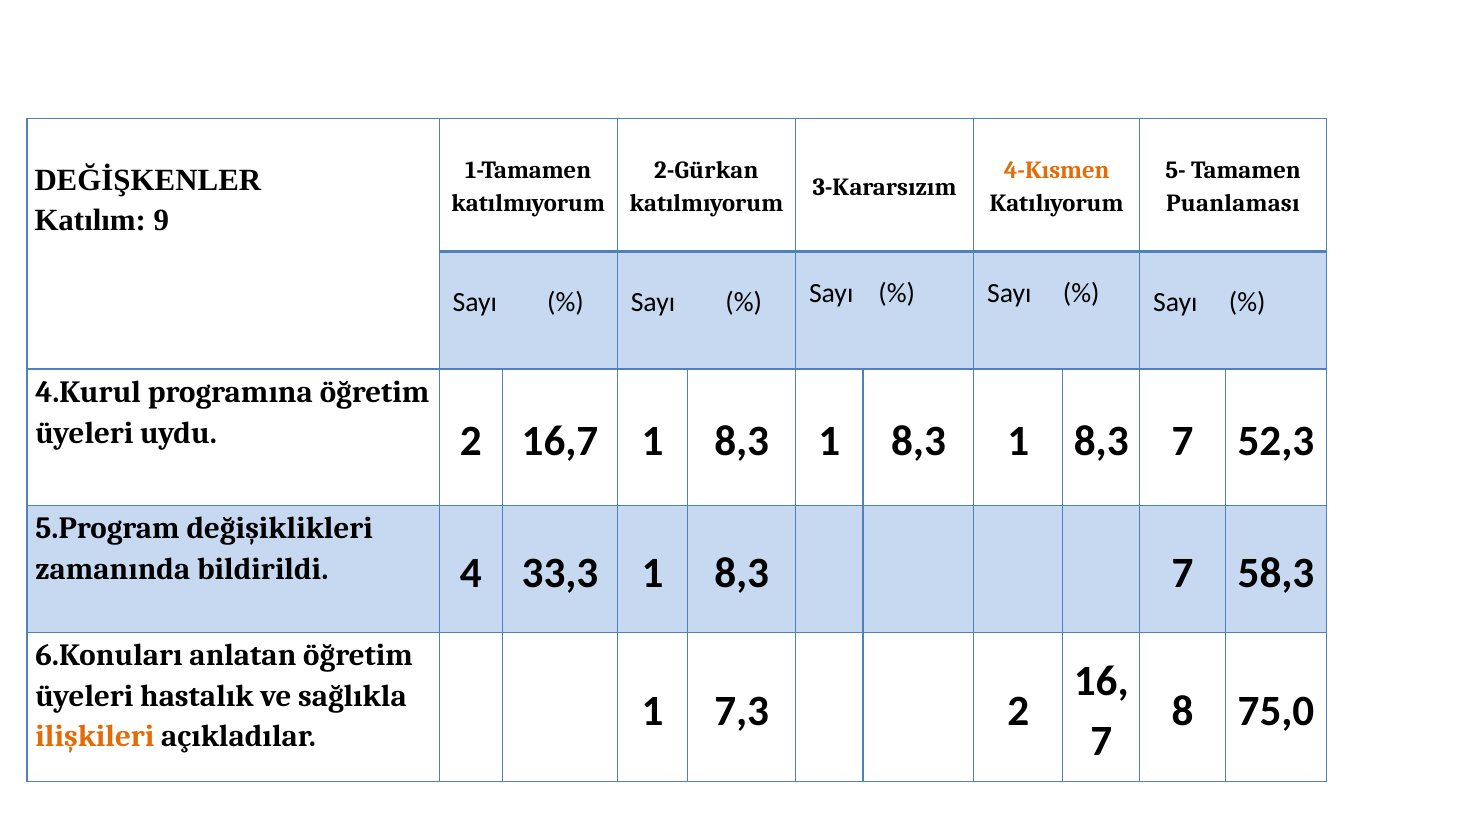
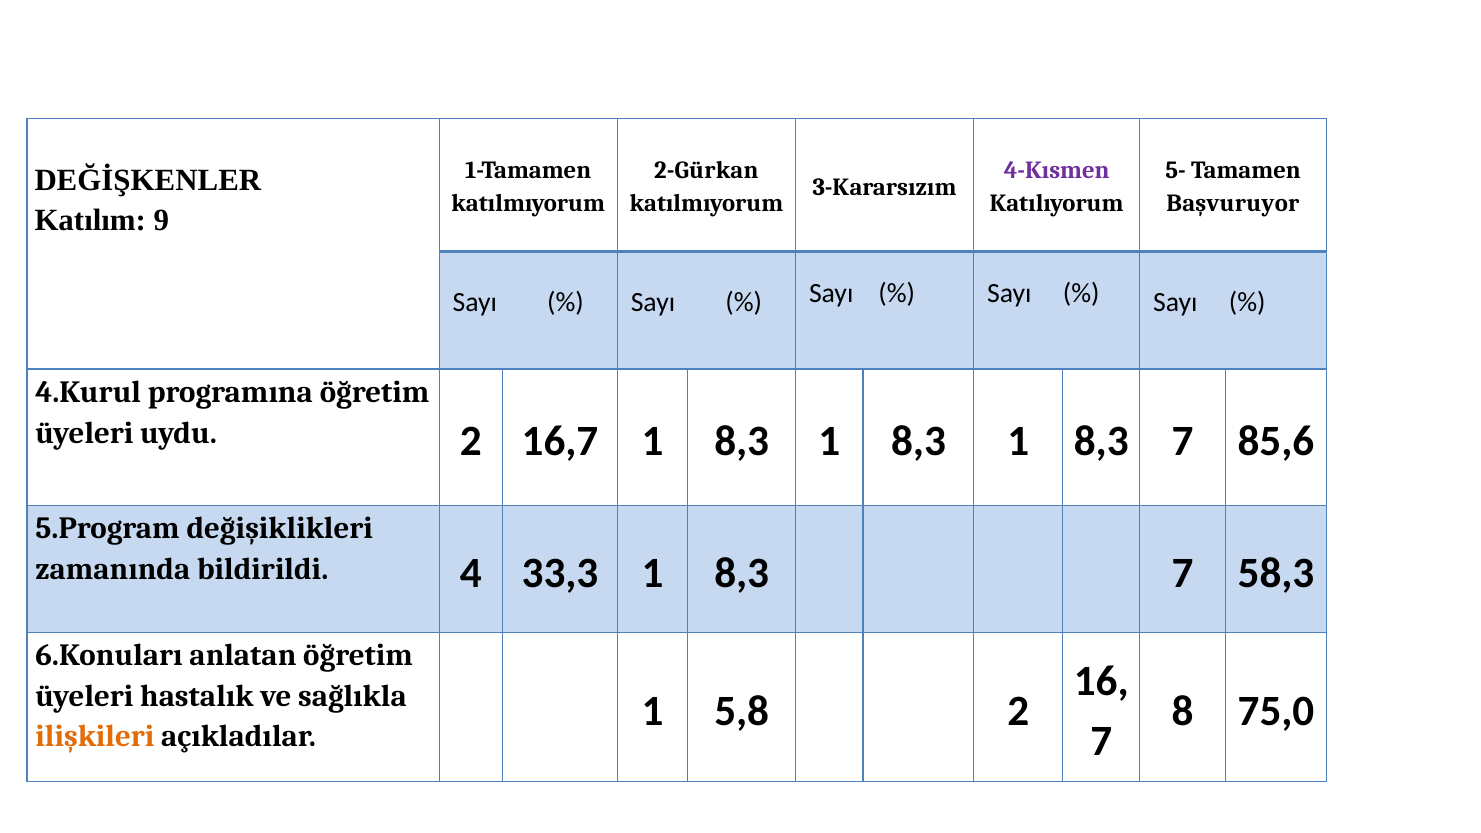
4-Kısmen colour: orange -> purple
Puanlaması: Puanlaması -> Başvuruyor
52,3: 52,3 -> 85,6
7,3: 7,3 -> 5,8
